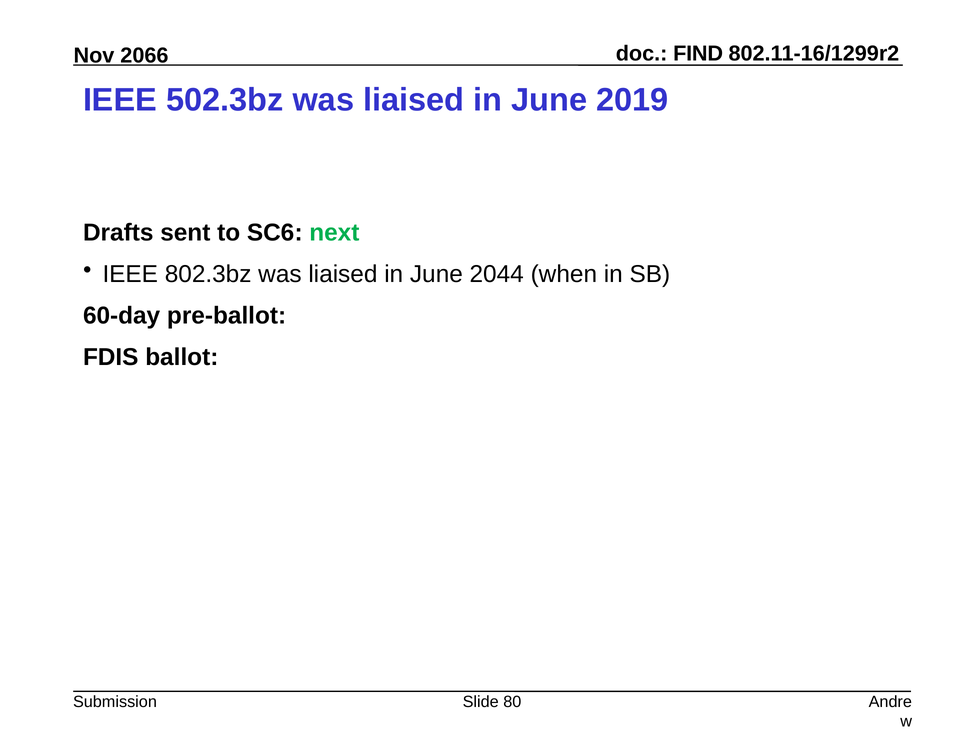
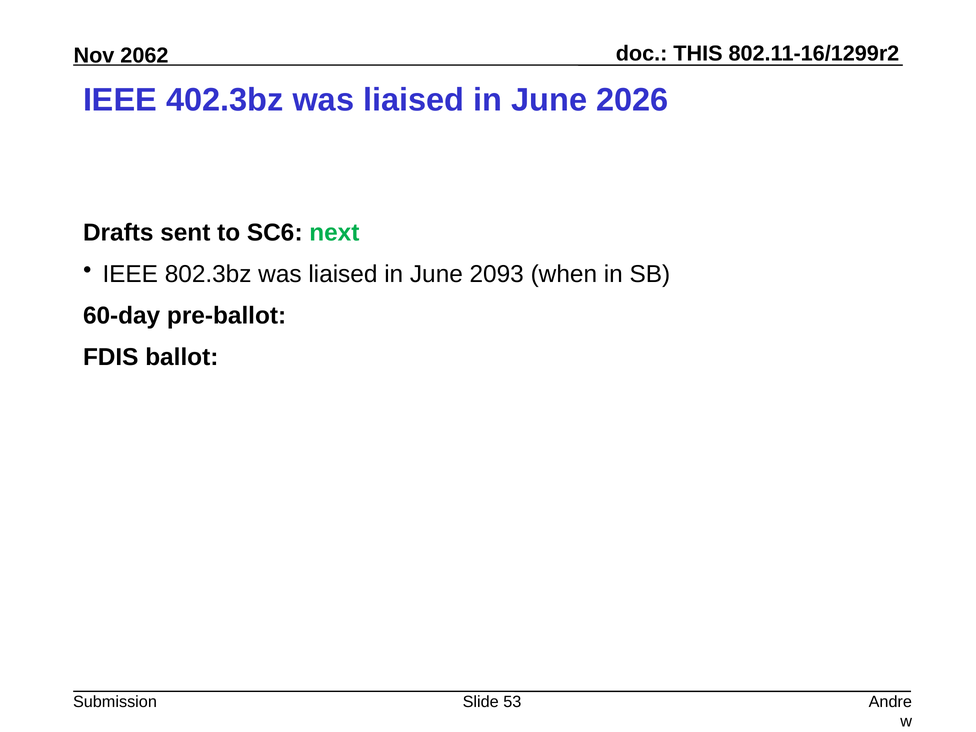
FIND: FIND -> THIS
2066: 2066 -> 2062
502.3bz: 502.3bz -> 402.3bz
2019: 2019 -> 2026
2044: 2044 -> 2093
80: 80 -> 53
